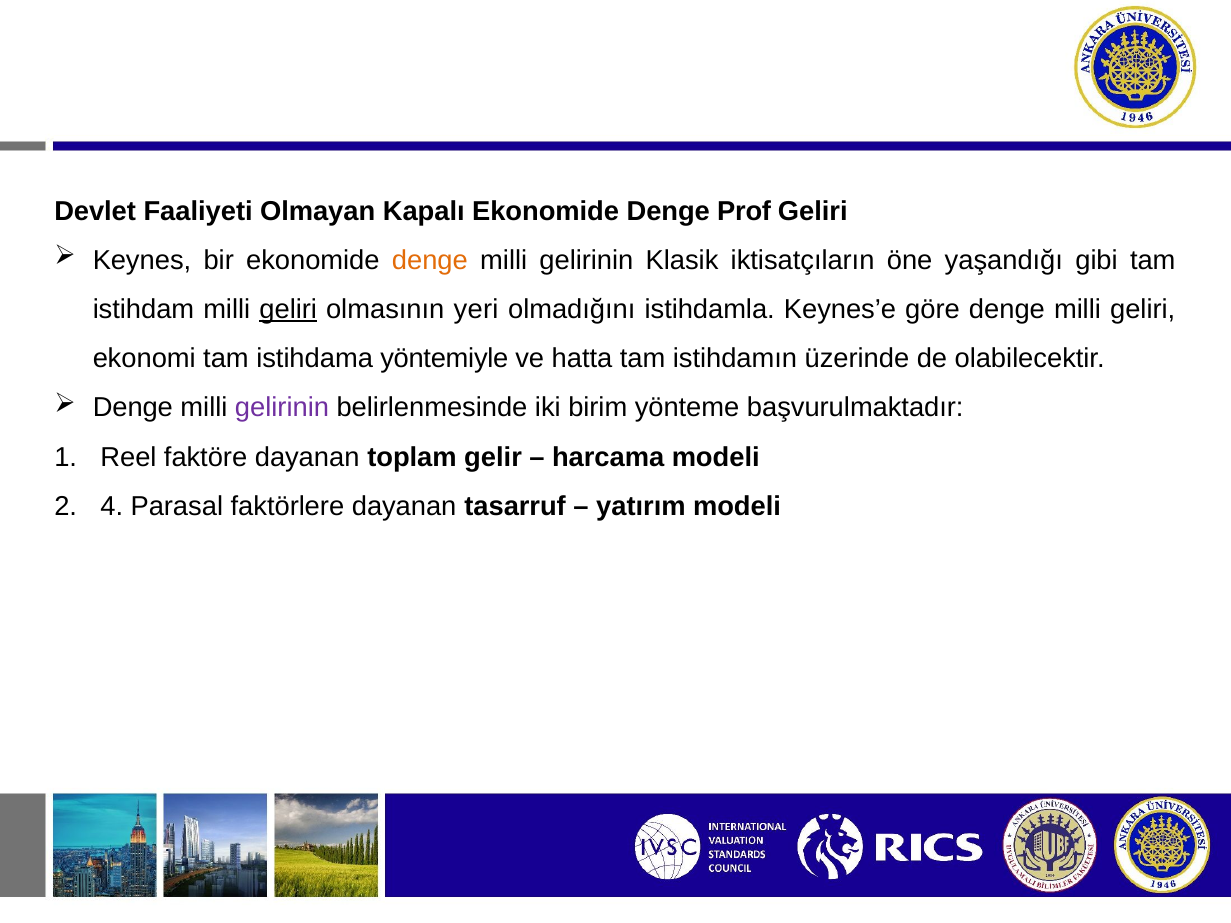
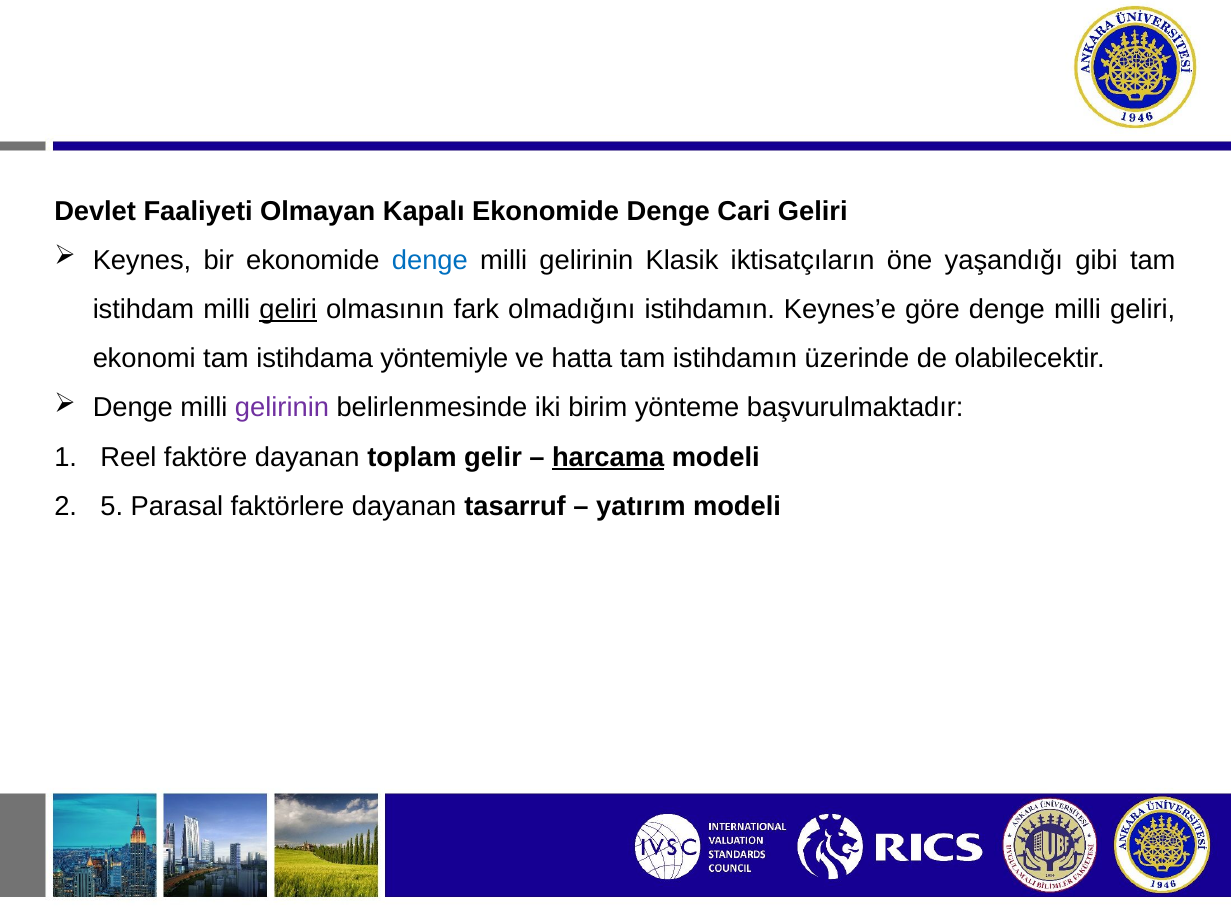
Prof: Prof -> Cari
denge at (430, 260) colour: orange -> blue
yeri: yeri -> fark
olmadığını istihdamla: istihdamla -> istihdamın
harcama underline: none -> present
4: 4 -> 5
